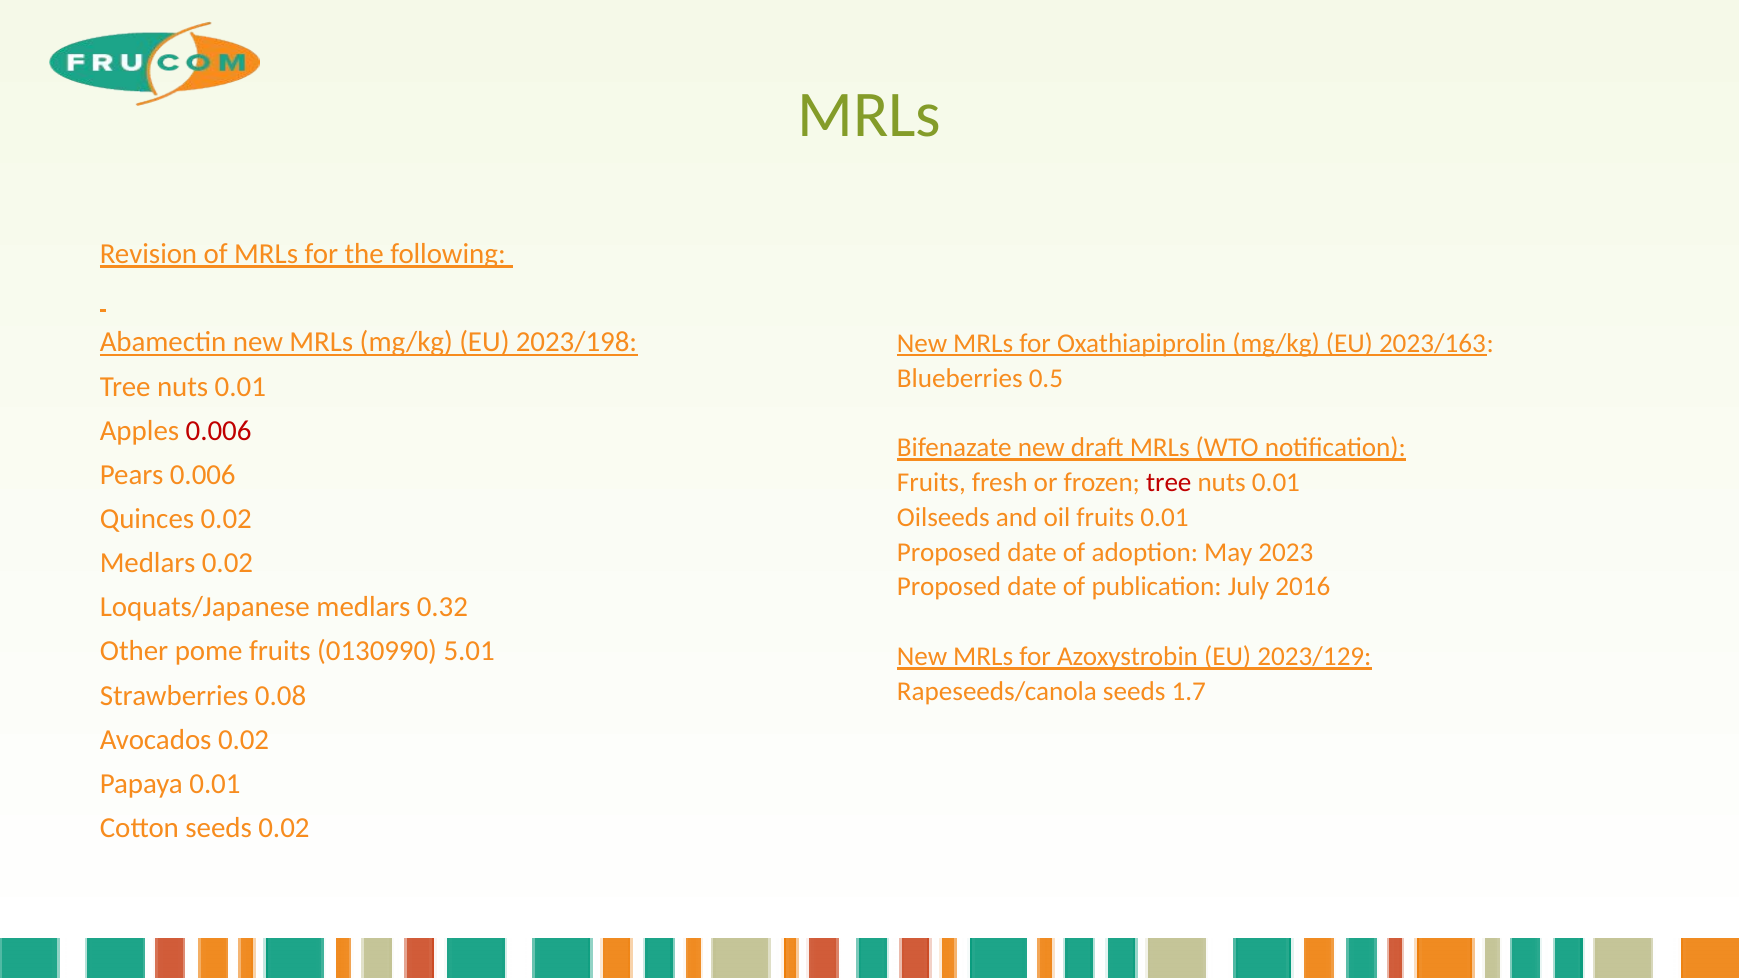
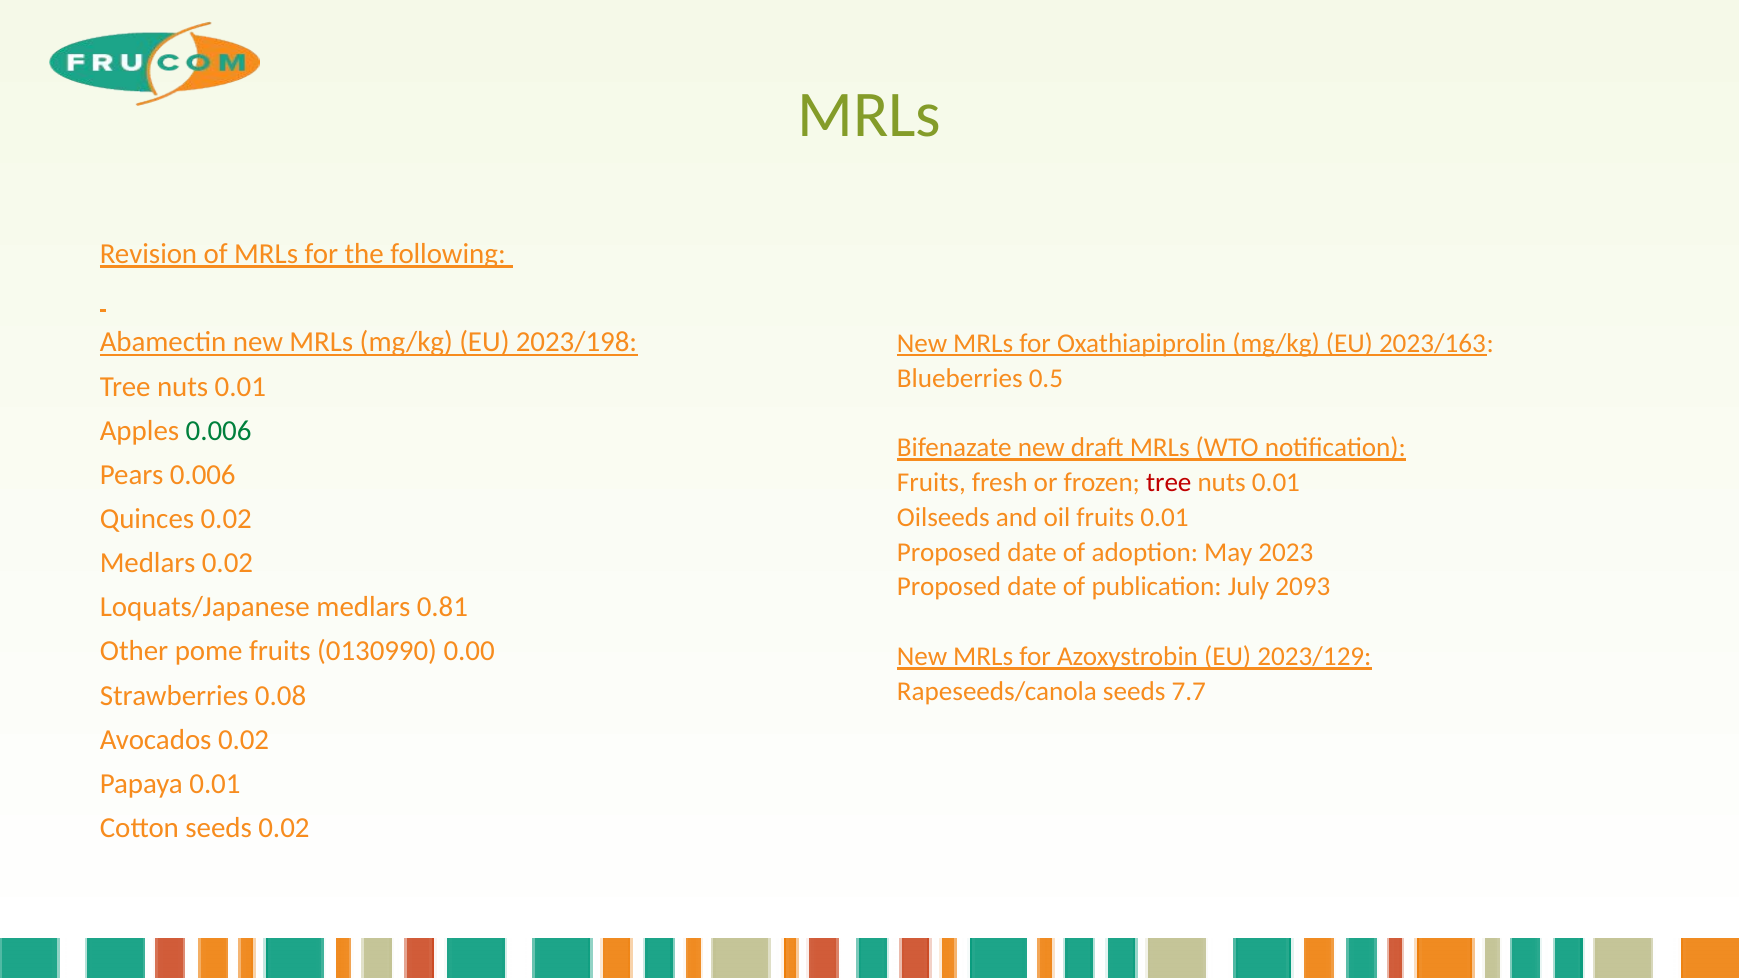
0.006 at (219, 431) colour: red -> green
2016: 2016 -> 2093
0.32: 0.32 -> 0.81
5.01: 5.01 -> 0.00
1.7: 1.7 -> 7.7
